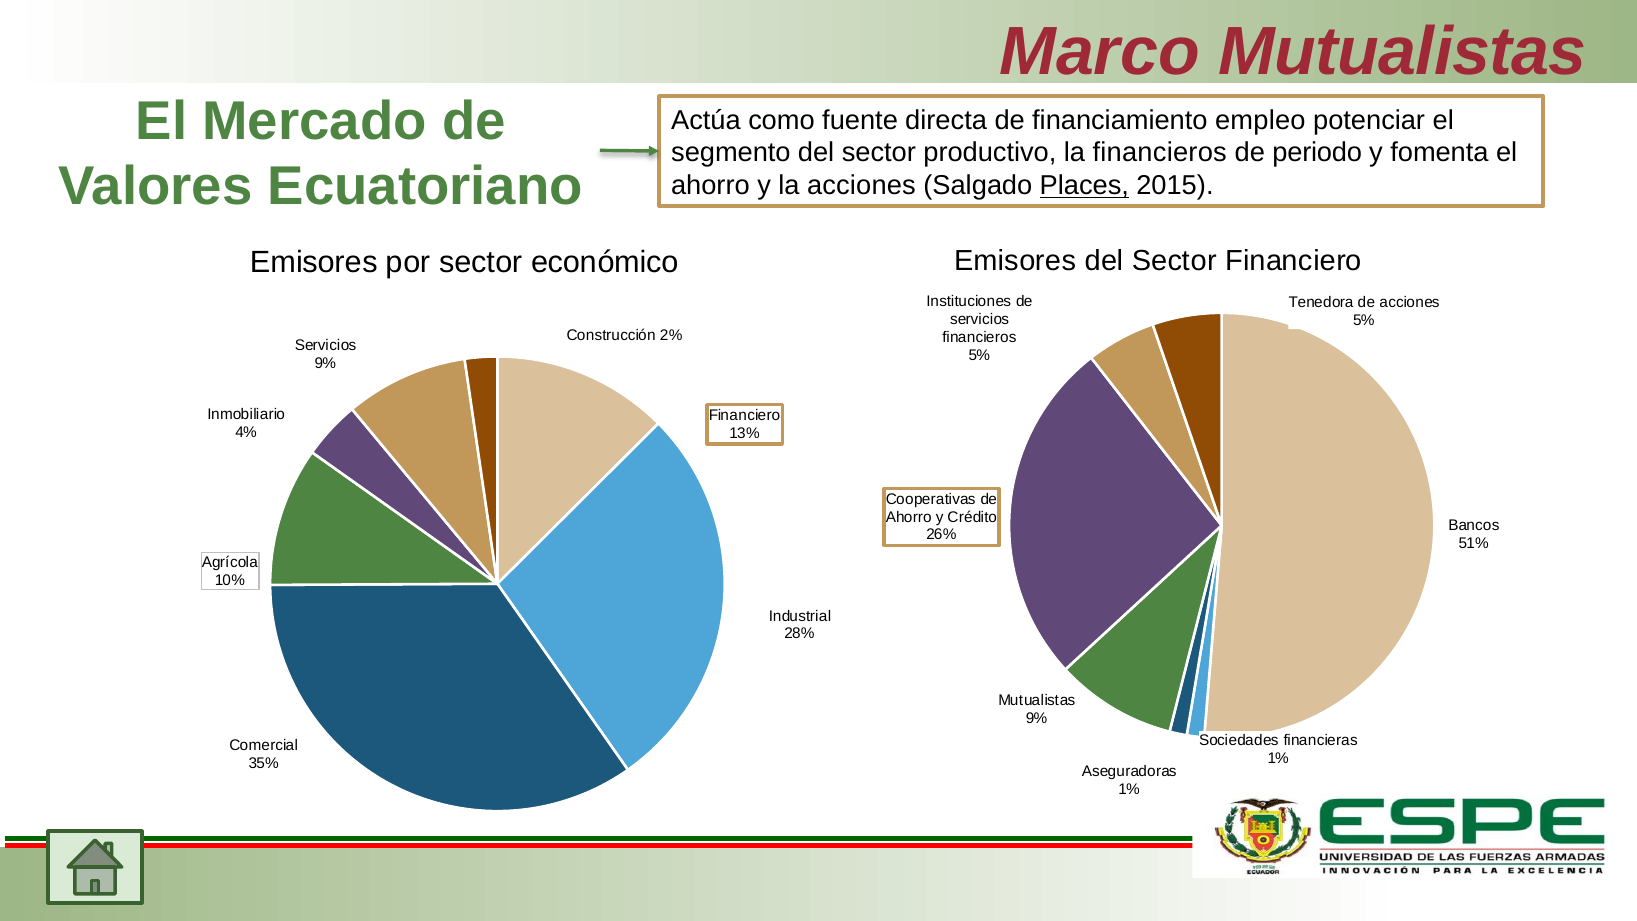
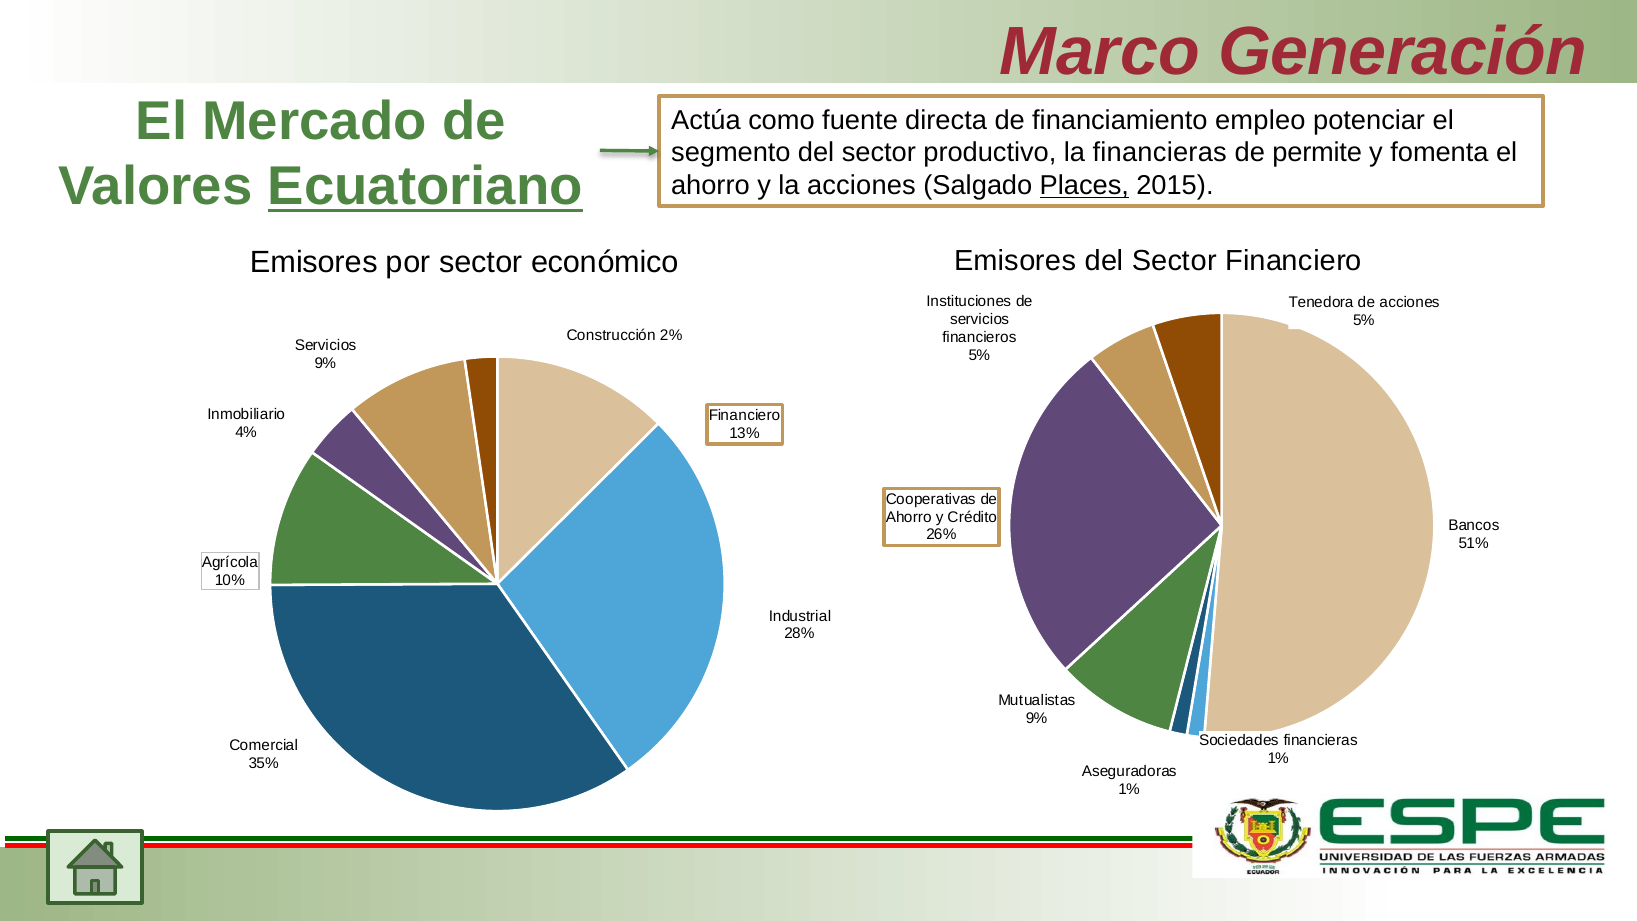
Marco Mutualistas: Mutualistas -> Generación
la financieros: financieros -> financieras
periodo: periodo -> permite
Ecuatoriano underline: none -> present
